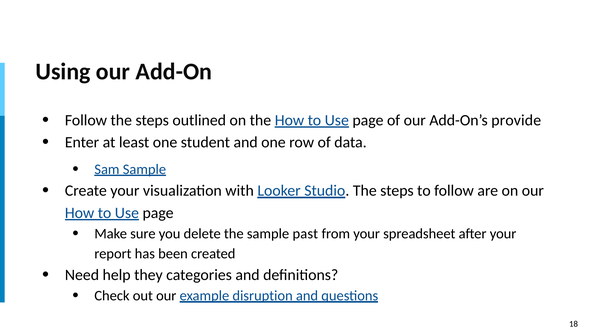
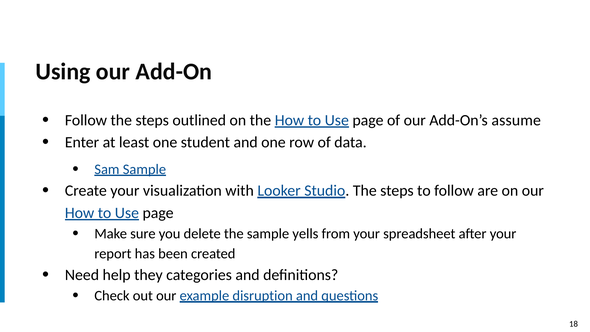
provide: provide -> assume
past: past -> yells
